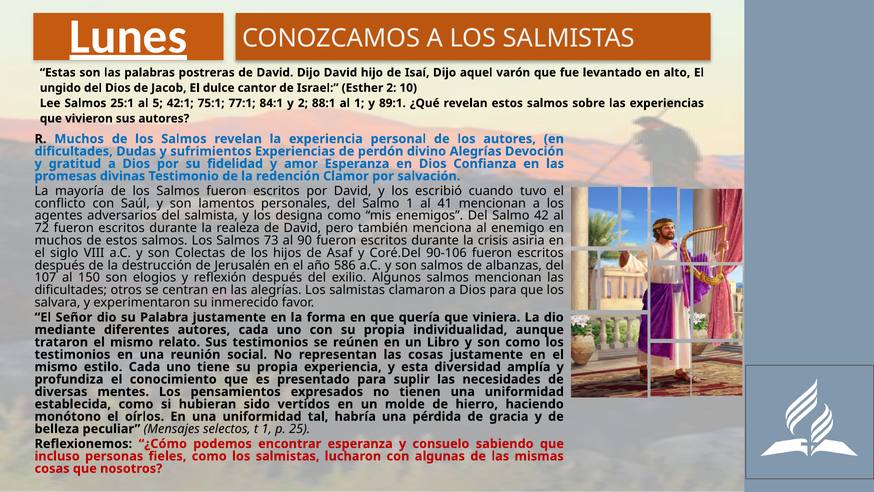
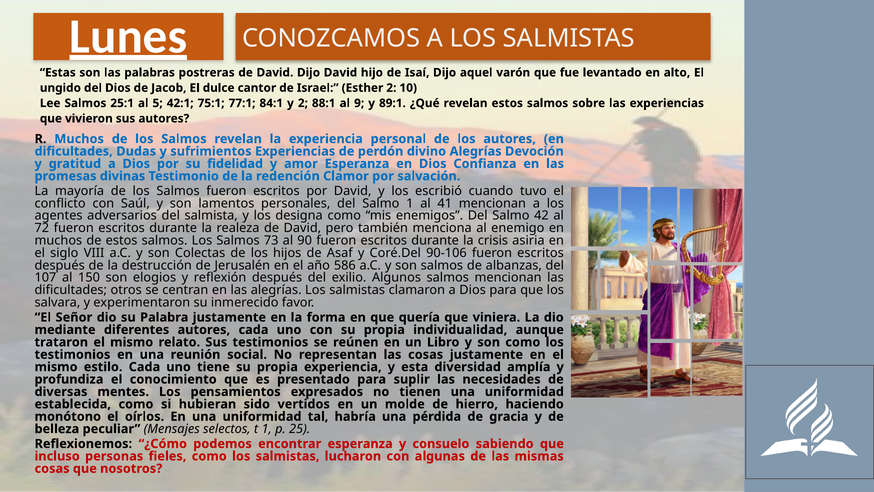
al 1: 1 -> 9
